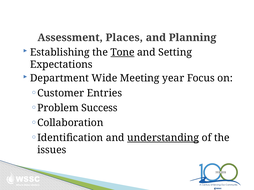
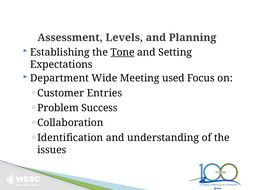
Places: Places -> Levels
year: year -> used
understanding underline: present -> none
